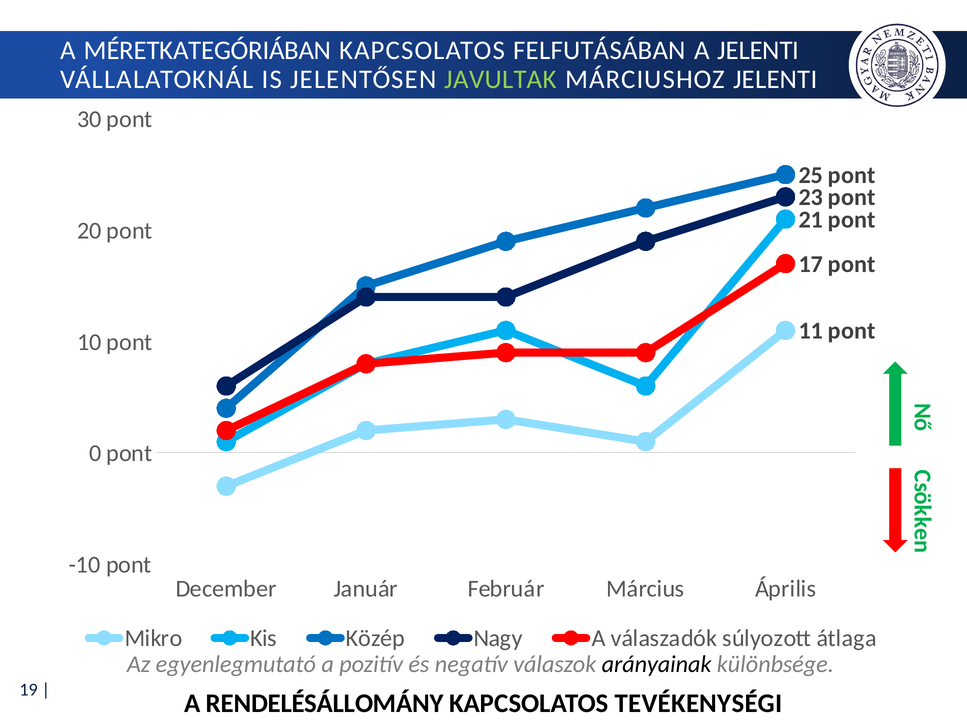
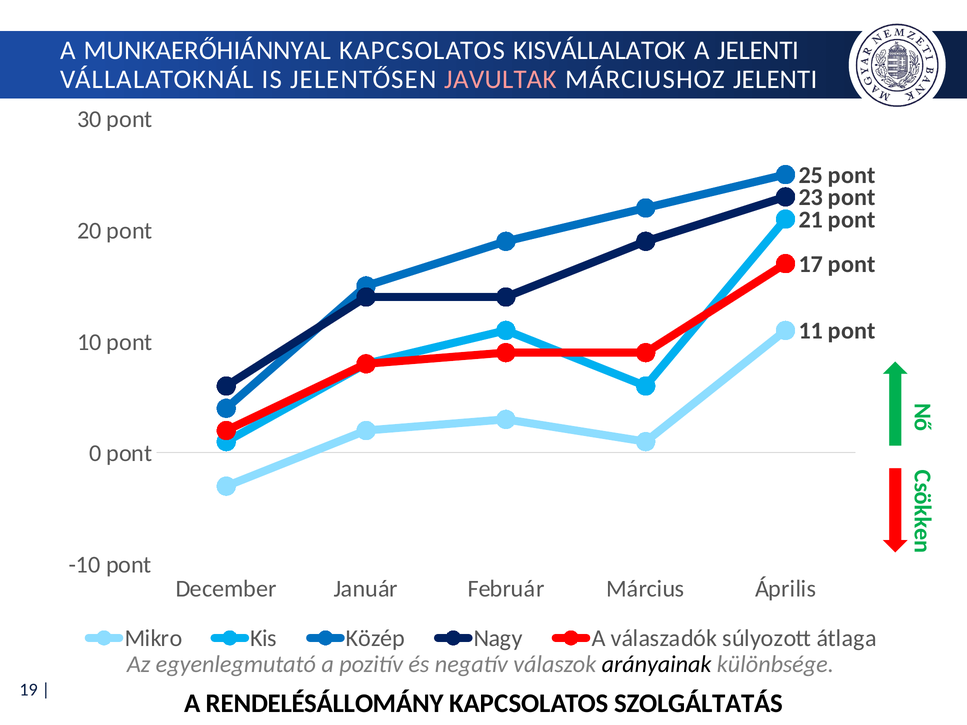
MÉRETKATEGÓRIÁBAN: MÉRETKATEGÓRIÁBAN -> MUNKAERŐHIÁNNYAL
FELFUTÁSÁBAN: FELFUTÁSÁBAN -> KISVÁLLALATOK
JAVULTAK colour: light green -> pink
TEVÉKENYSÉGI: TEVÉKENYSÉGI -> SZOLGÁLTATÁS
